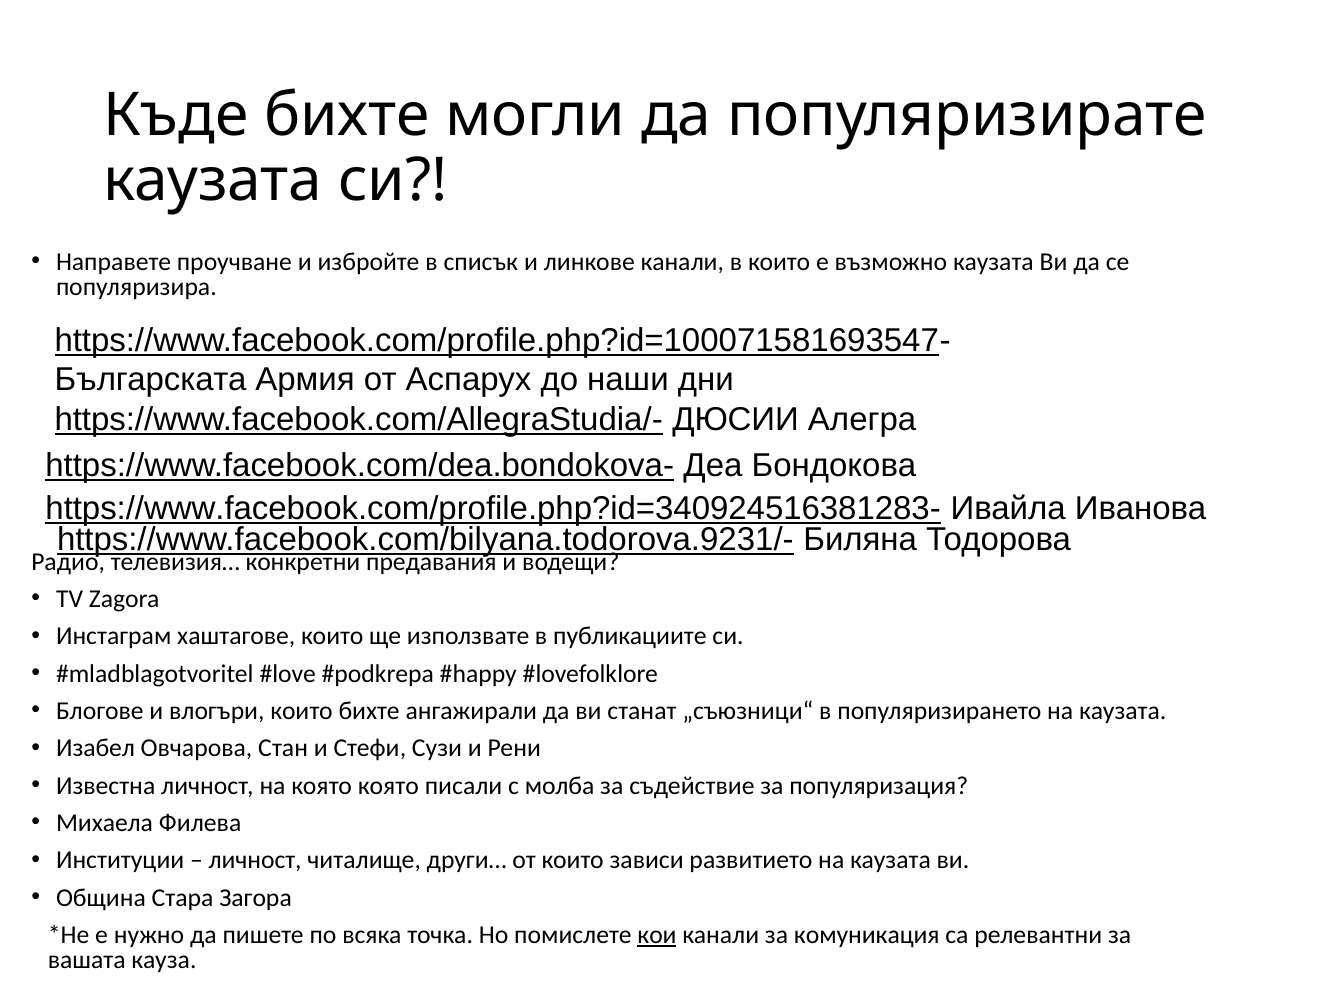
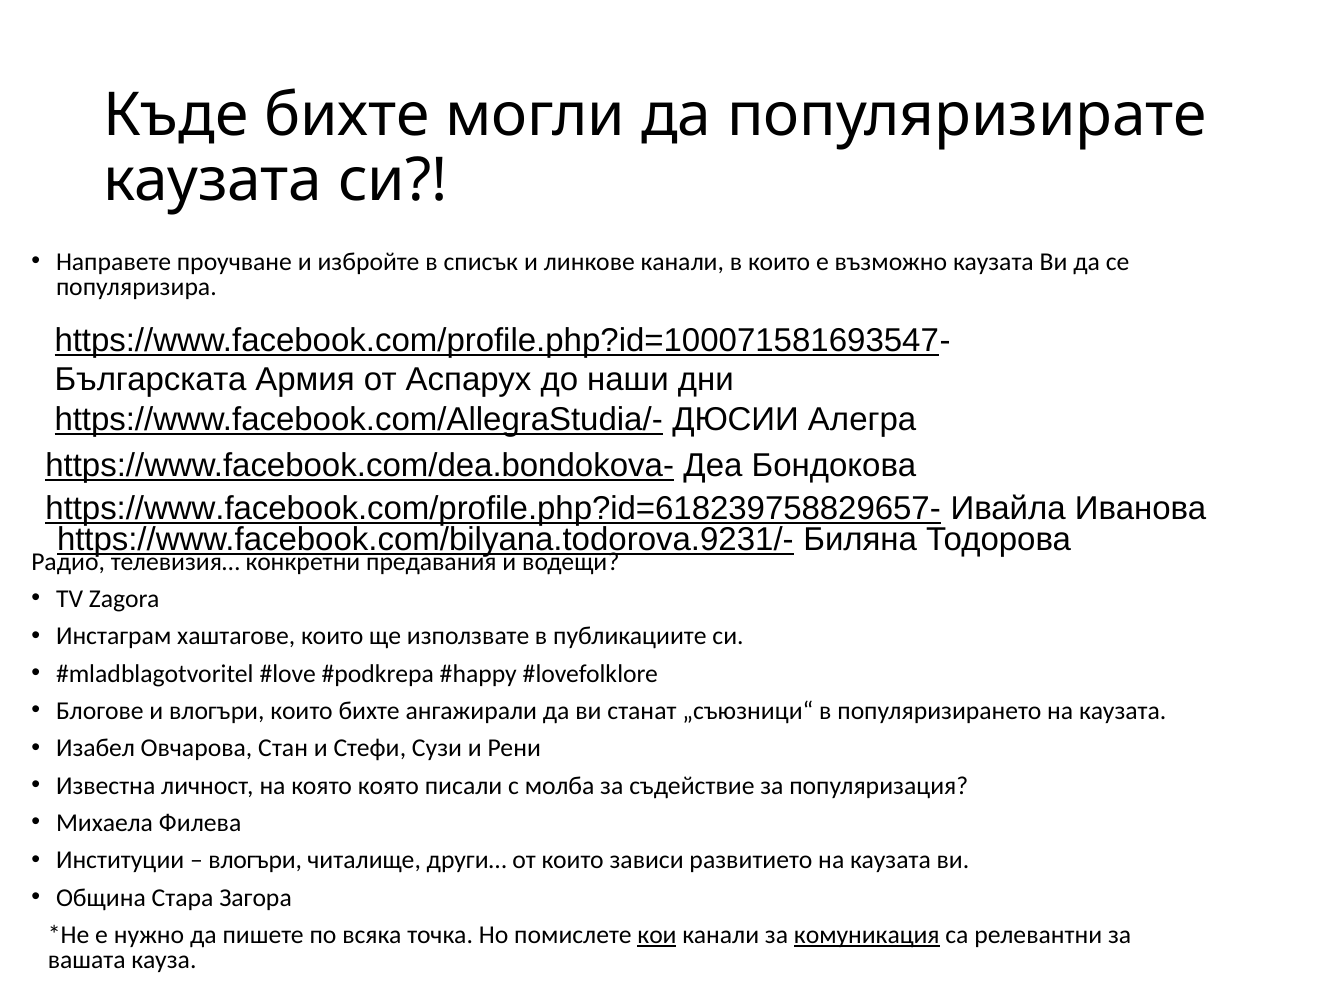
https://www.facebook.com/profile.php?id=340924516381283-: https://www.facebook.com/profile.php?id=340924516381283- -> https://www.facebook.com/profile.php?id=618239758829657-
личност at (255, 860): личност -> влогъри
комуникация underline: none -> present
